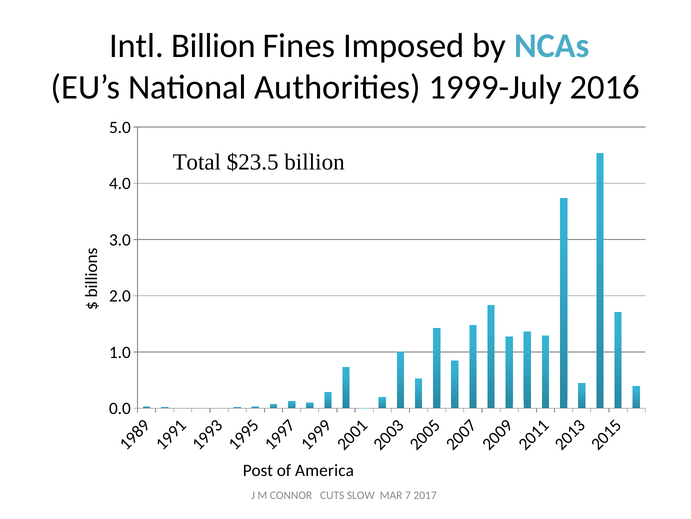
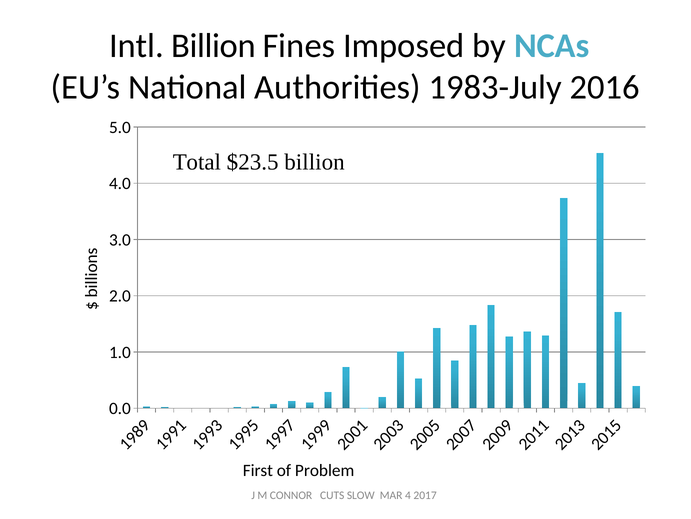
1999-July: 1999-July -> 1983-July
Post: Post -> First
America: America -> Problem
MAR 7: 7 -> 4
